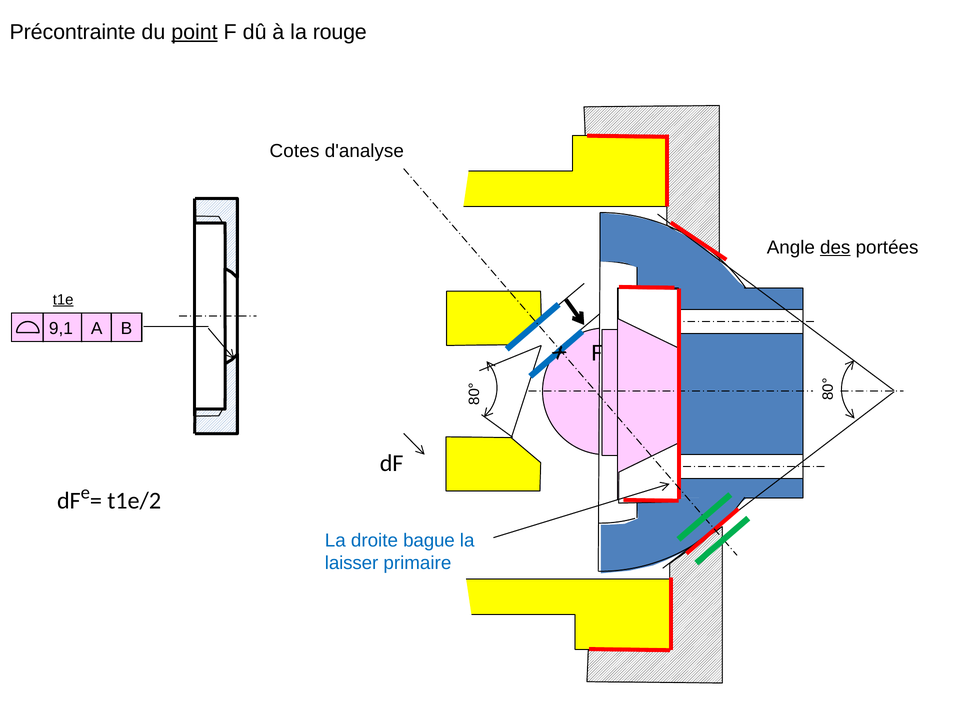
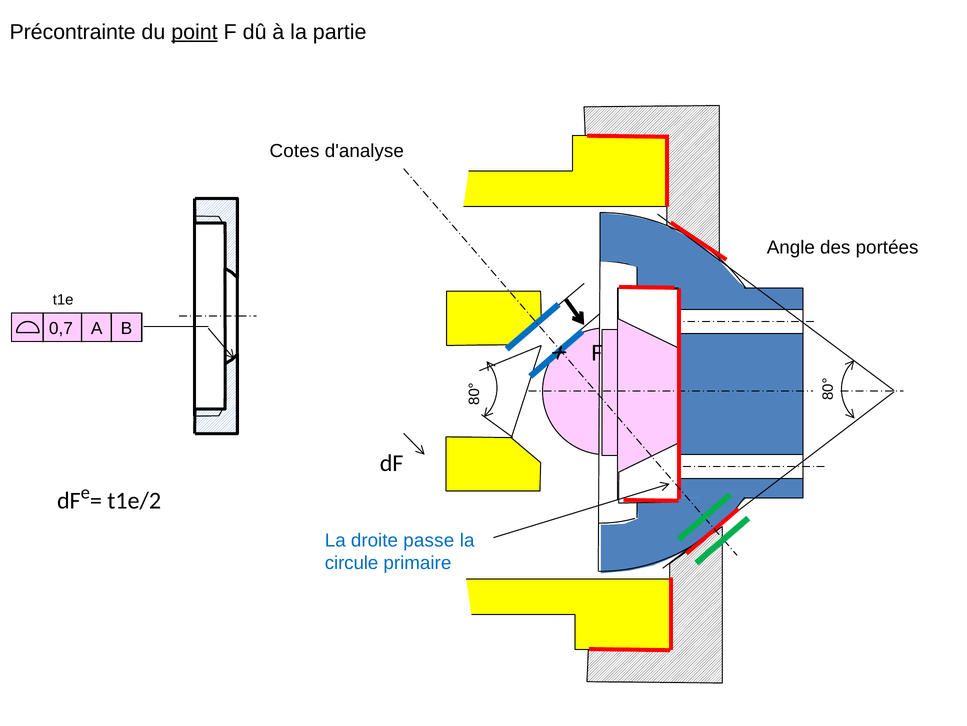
rouge: rouge -> partie
des underline: present -> none
t1e underline: present -> none
9,1: 9,1 -> 0,7
bague: bague -> passe
laisser: laisser -> circule
